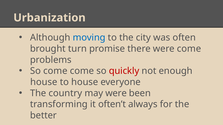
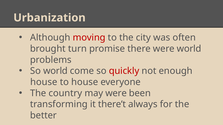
moving colour: blue -> red
were come: come -> world
So come: come -> world
often’t: often’t -> there’t
